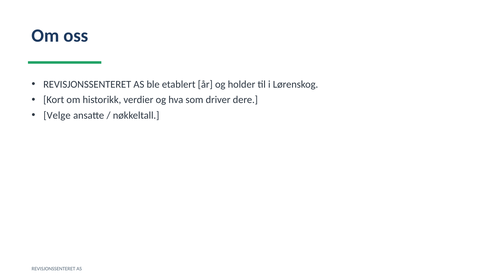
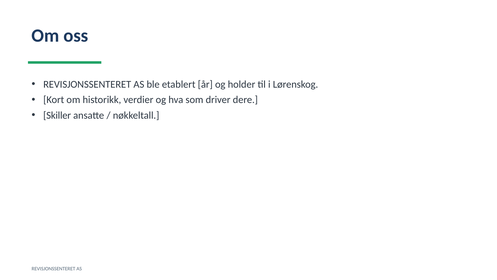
Velge: Velge -> Skiller
